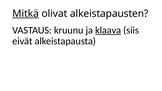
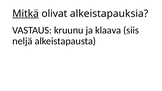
alkeistapausten: alkeistapausten -> alkeistapauksia
klaava underline: present -> none
eivät: eivät -> neljä
